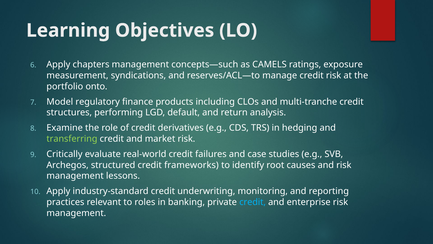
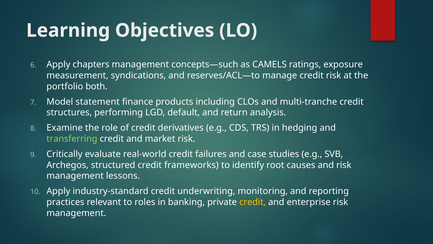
onto: onto -> both
regulatory: regulatory -> statement
credit at (253, 202) colour: light blue -> yellow
